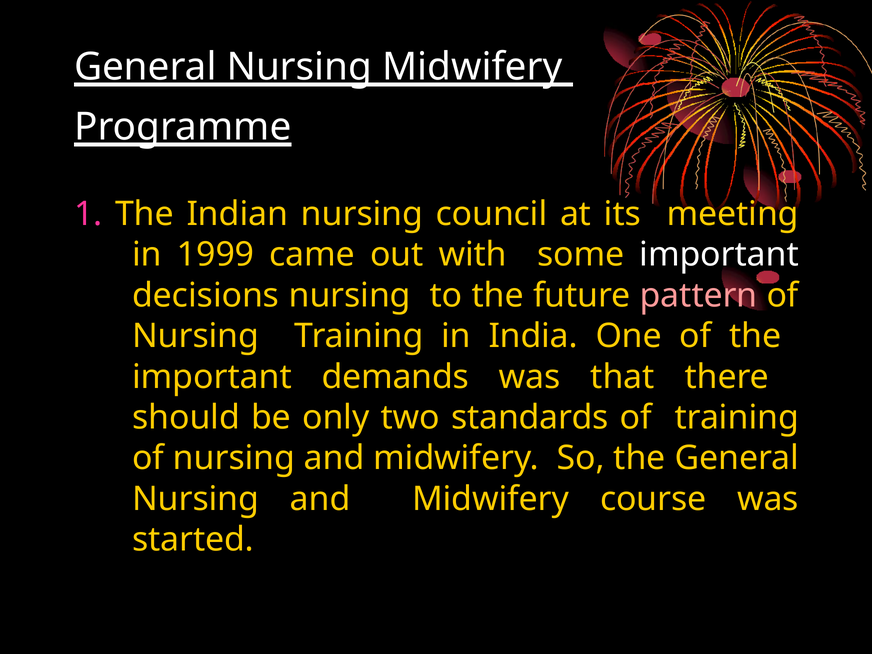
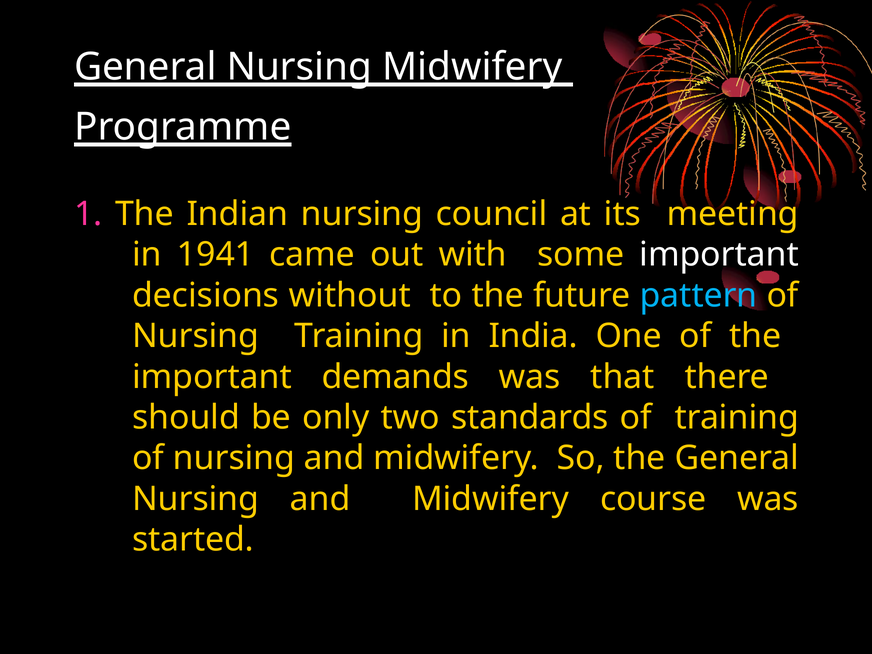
1999: 1999 -> 1941
decisions nursing: nursing -> without
pattern colour: pink -> light blue
